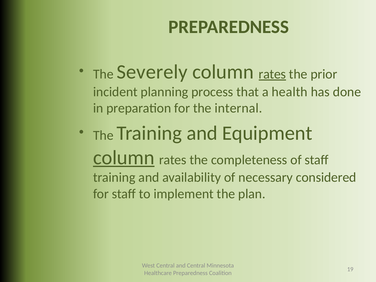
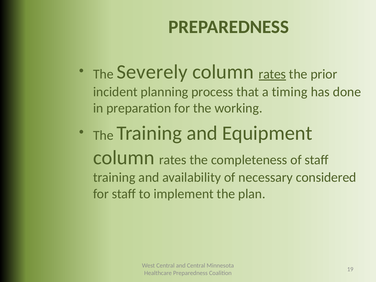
health: health -> timing
internal: internal -> working
column at (124, 158) underline: present -> none
